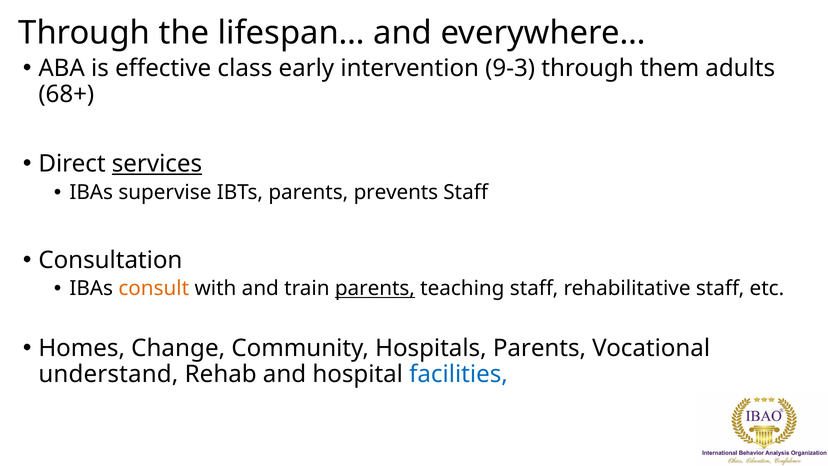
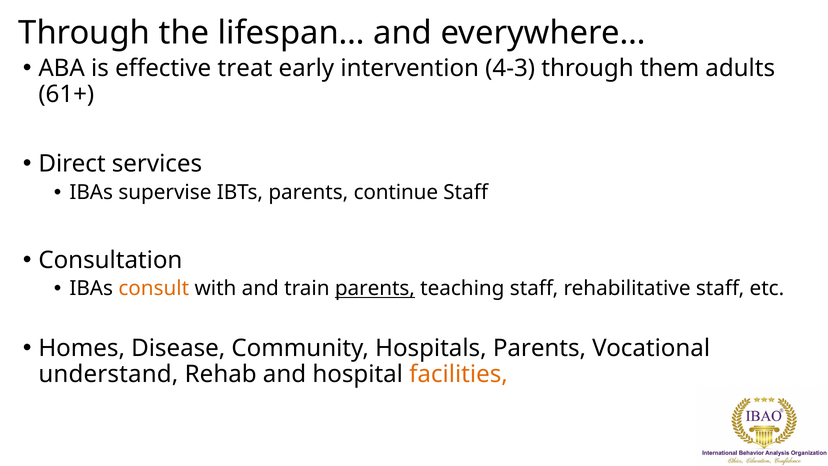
class: class -> treat
9-3: 9-3 -> 4-3
68+: 68+ -> 61+
services underline: present -> none
prevents: prevents -> continue
Change: Change -> Disease
facilities colour: blue -> orange
